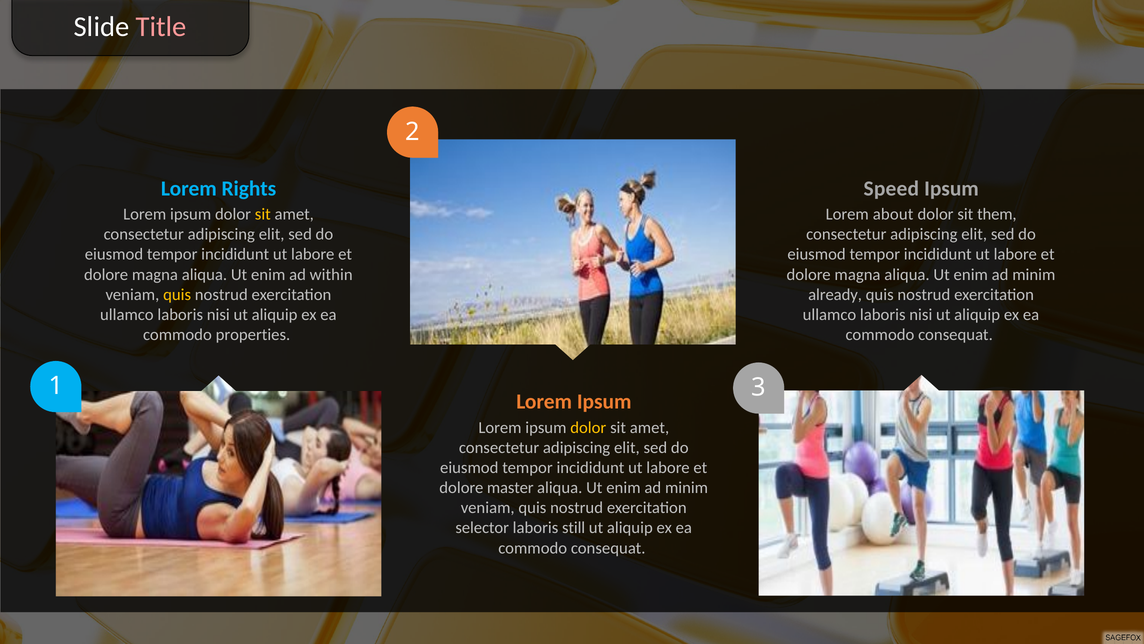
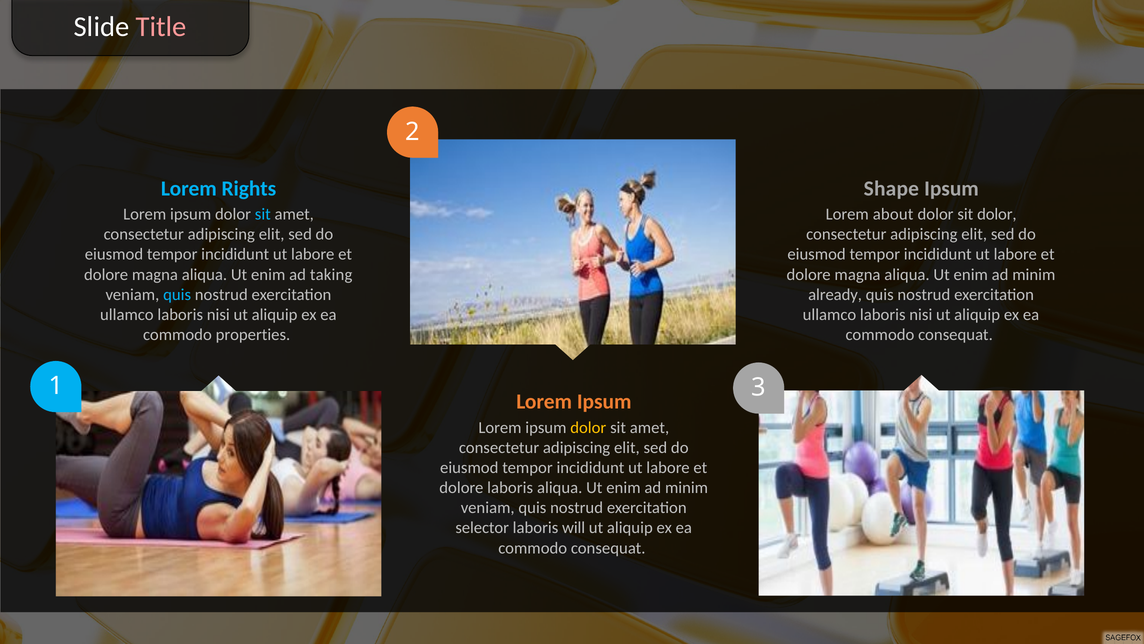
Speed: Speed -> Shape
sit at (263, 214) colour: yellow -> light blue
sit them: them -> dolor
within: within -> taking
quis at (177, 294) colour: yellow -> light blue
dolore master: master -> laboris
still: still -> will
